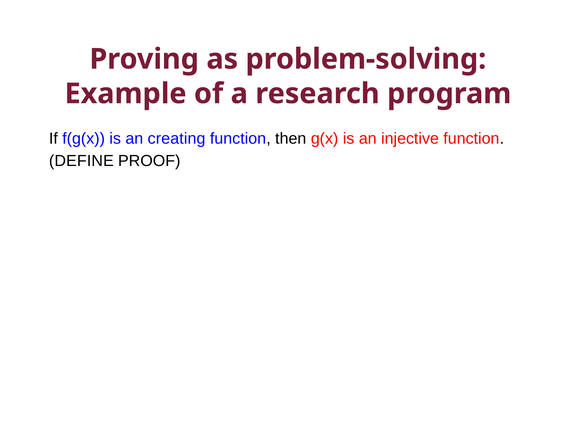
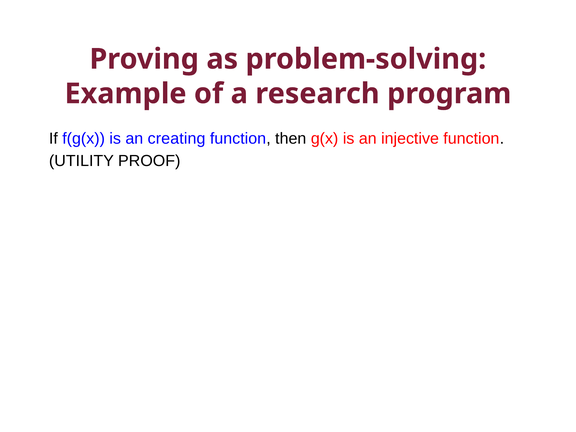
DEFINE: DEFINE -> UTILITY
